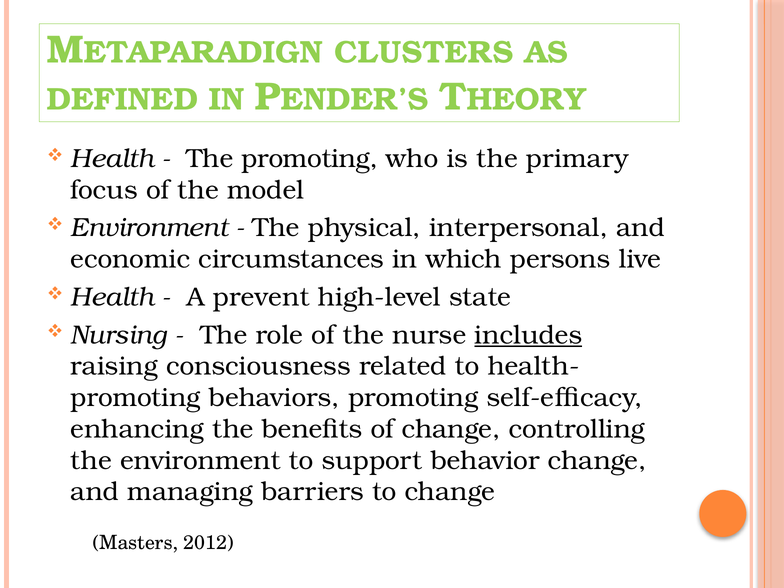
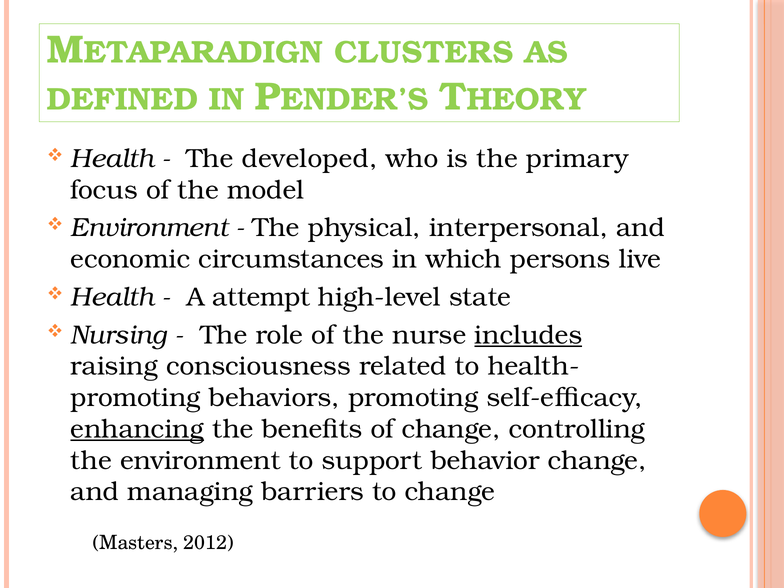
The promoting: promoting -> developed
prevent: prevent -> attempt
enhancing underline: none -> present
